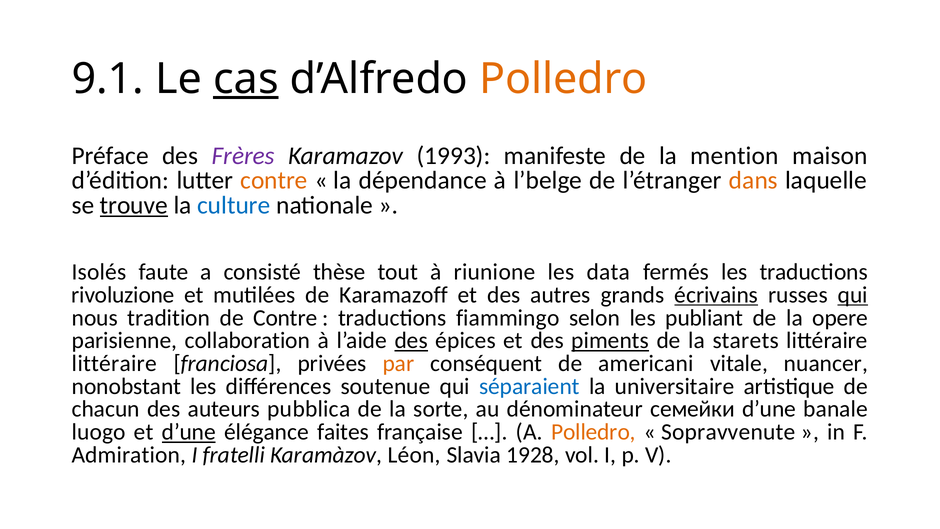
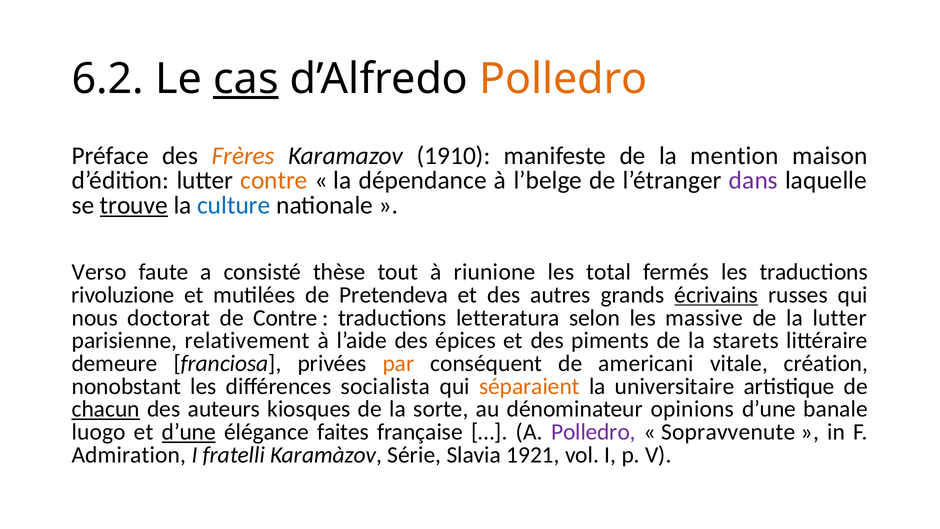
9.1: 9.1 -> 6.2
Frères colour: purple -> orange
1993: 1993 -> 1910
dans colour: orange -> purple
Isolés: Isolés -> Verso
data: data -> total
Karamazoff: Karamazoff -> Pretendeva
qui at (853, 295) underline: present -> none
tradition: tradition -> doctorat
fiammingo: fiammingo -> letteratura
publiant: publiant -> massive
la opere: opere -> lutter
collaboration: collaboration -> relativement
des at (411, 340) underline: present -> none
piments underline: present -> none
littéraire at (114, 363): littéraire -> demeure
nuancer: nuancer -> création
soutenue: soutenue -> socialista
séparaient colour: blue -> orange
chacun underline: none -> present
pubblica: pubblica -> kiosques
семейки: семейки -> opinions
Polledro at (593, 432) colour: orange -> purple
Léon: Léon -> Série
1928: 1928 -> 1921
